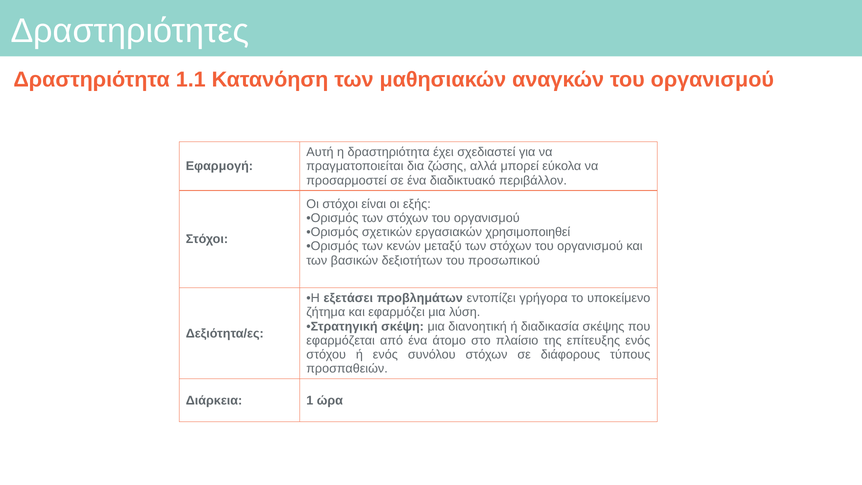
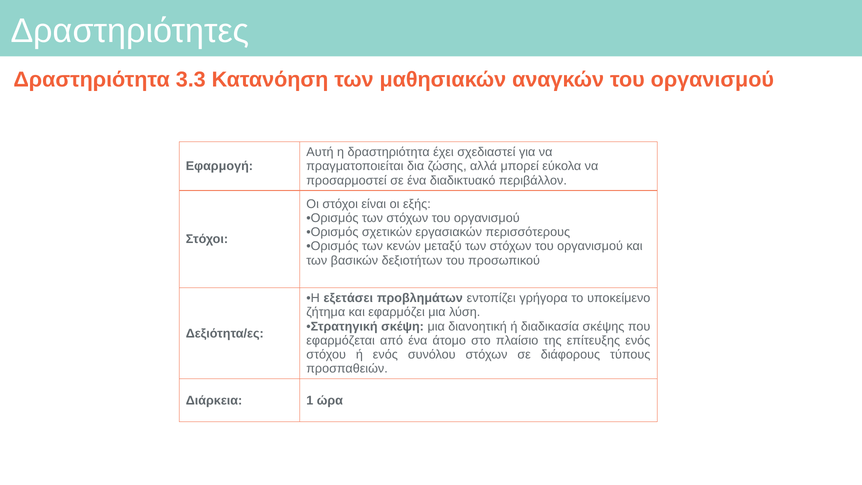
1.1: 1.1 -> 3.3
χρησιμοποιηθεί: χρησιμοποιηθεί -> περισσότερους
